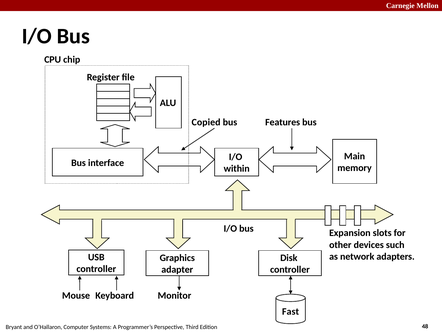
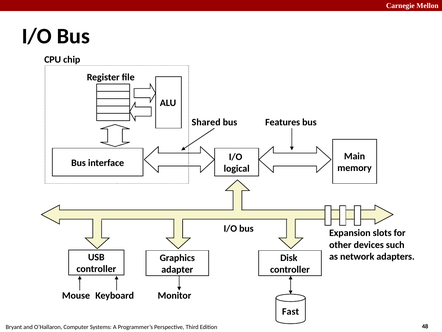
Copied: Copied -> Shared
within: within -> logical
